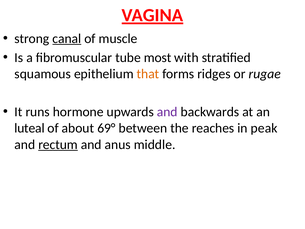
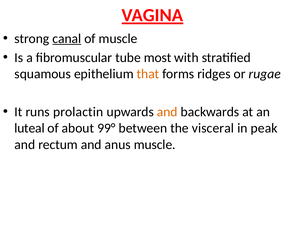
hormone: hormone -> prolactin
and at (167, 112) colour: purple -> orange
69°: 69° -> 99°
reaches: reaches -> visceral
rectum underline: present -> none
anus middle: middle -> muscle
